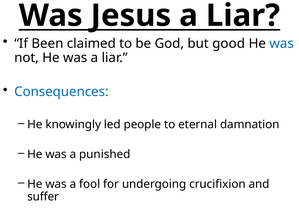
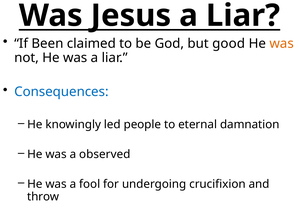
was at (282, 43) colour: blue -> orange
punished: punished -> observed
suffer: suffer -> throw
